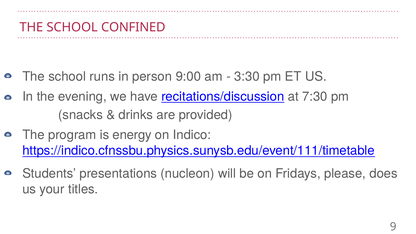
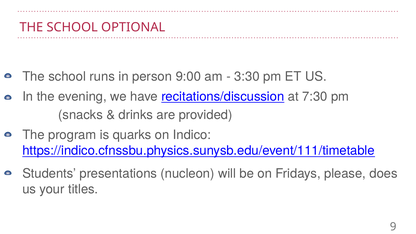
CONFINED: CONFINED -> OPTIONAL
energy: energy -> quarks
